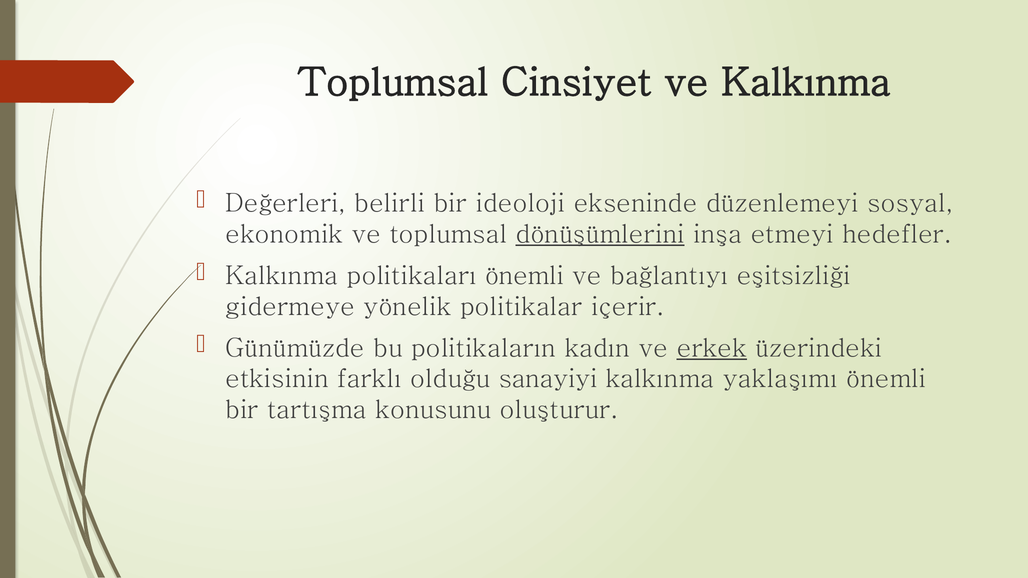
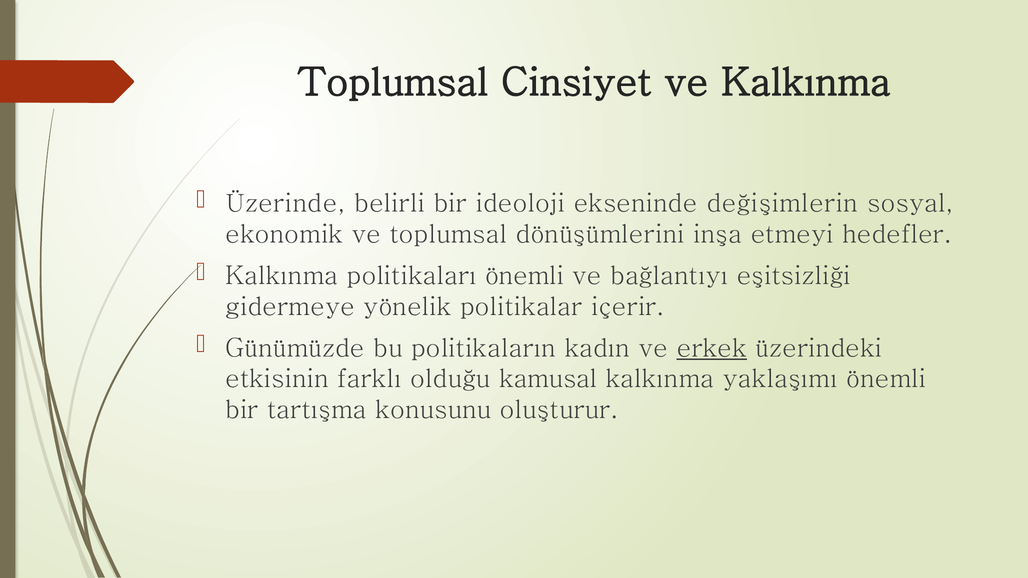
Değerleri: Değerleri -> Üzerinde
düzenlemeyi: düzenlemeyi -> değişimlerin
dönüşümlerini underline: present -> none
sanayiyi: sanayiyi -> kamusal
